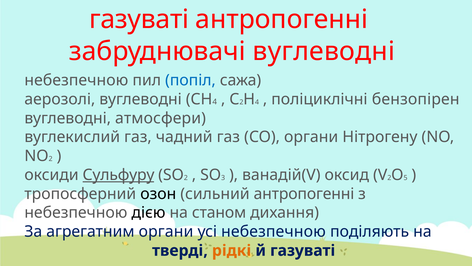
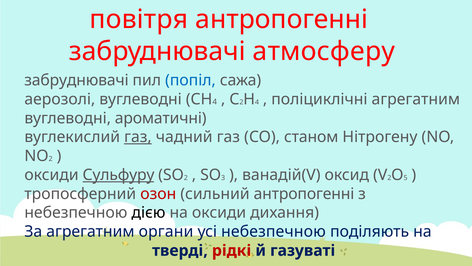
газуваті at (139, 20): газуваті -> повітря
забруднювачі вуглеводні: вуглеводні -> атмосферу
небезпечною at (76, 80): небезпечною -> забруднювачі
поліциклічні бензопірен: бензопірен -> агрегатним
атмосфери: атмосфери -> ароматичні
газ at (138, 137) underline: none -> present
CO органи: органи -> станом
озон colour: black -> red
на станом: станом -> оксиди
рідкі colour: orange -> red
